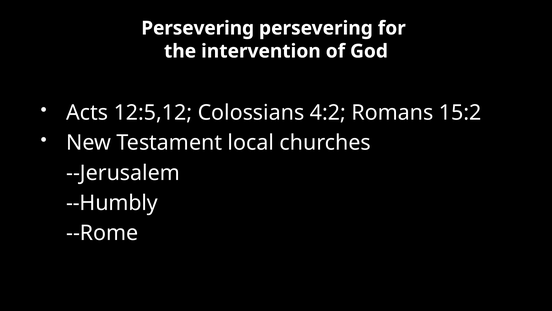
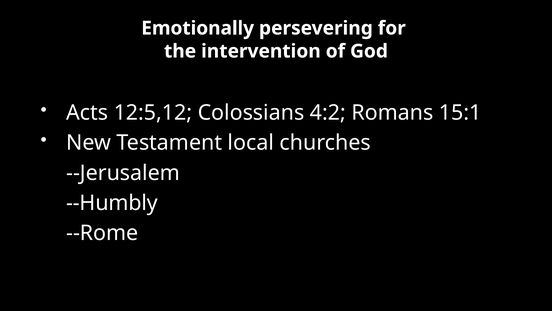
Persevering at (198, 28): Persevering -> Emotionally
15:2: 15:2 -> 15:1
